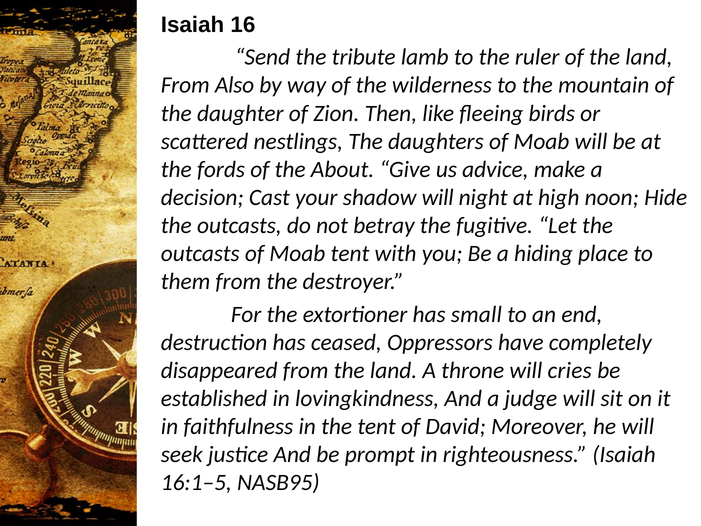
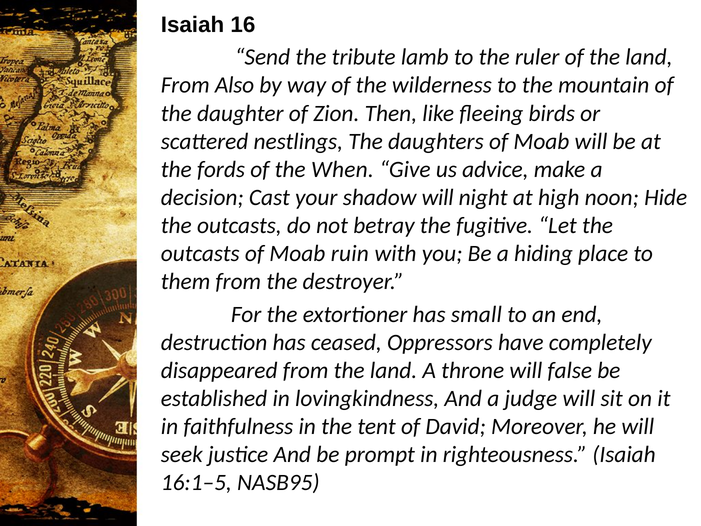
About: About -> When
Moab tent: tent -> ruin
cries: cries -> false
